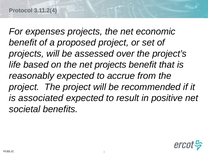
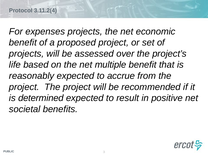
net projects: projects -> multiple
associated: associated -> determined
